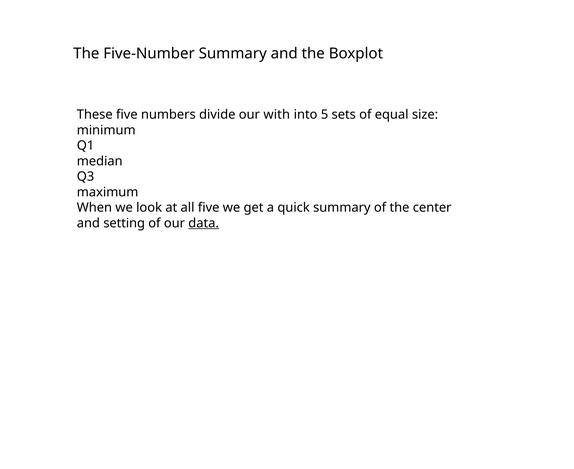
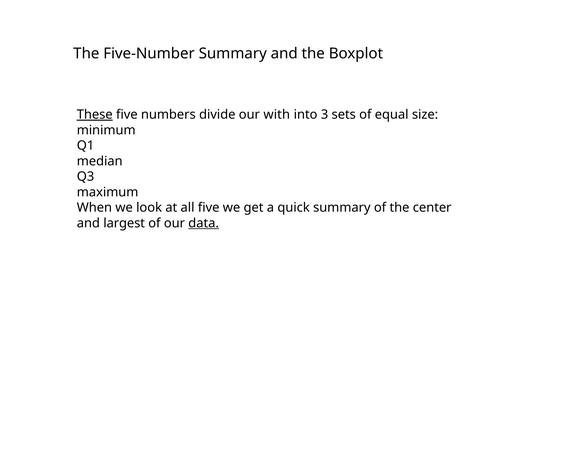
These underline: none -> present
5: 5 -> 3
setting: setting -> largest
